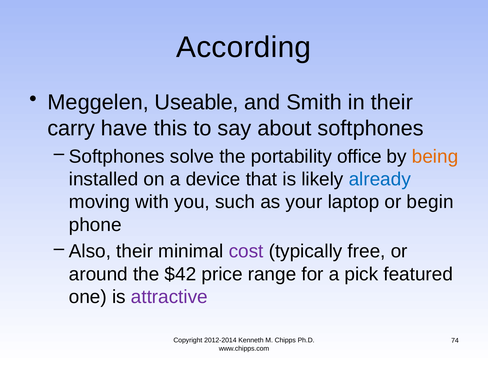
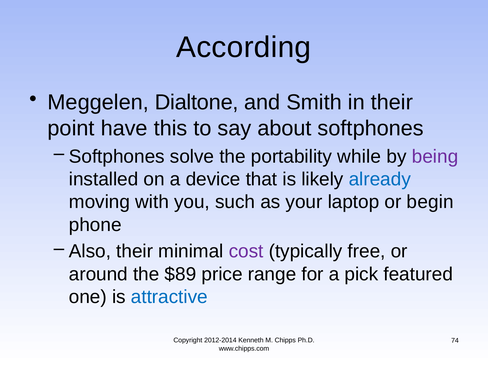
Useable: Useable -> Dialtone
carry: carry -> point
office: office -> while
being colour: orange -> purple
$42: $42 -> $89
attractive colour: purple -> blue
